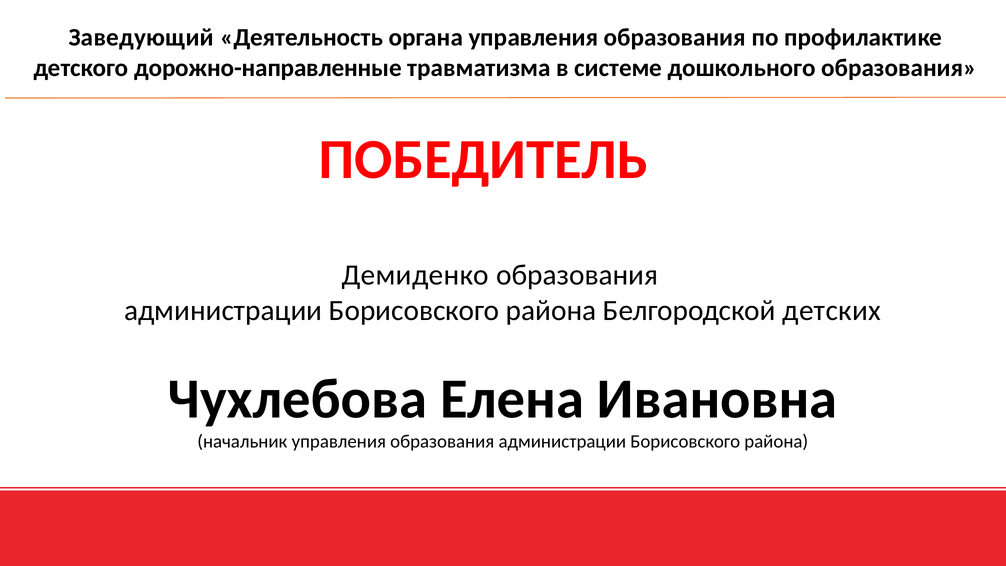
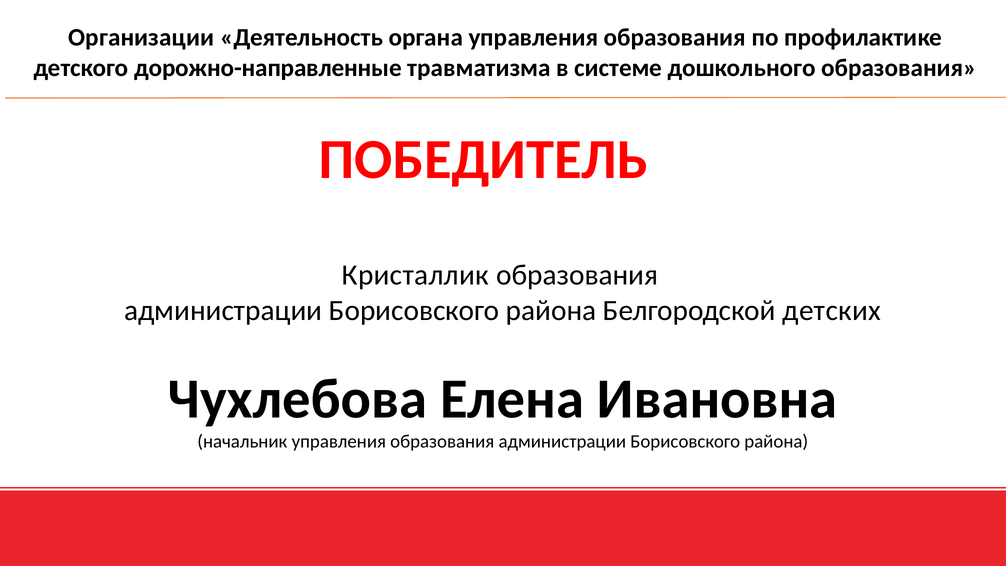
Заведующий: Заведующий -> Организации
Демиденко: Демиденко -> Кристаллик
